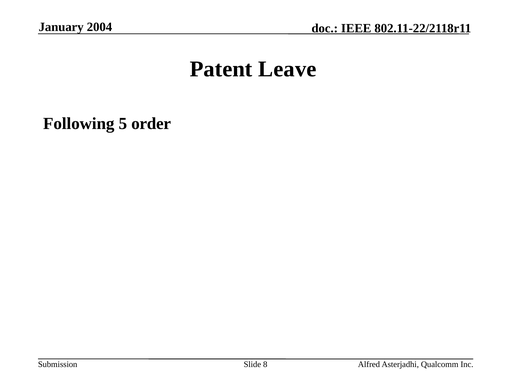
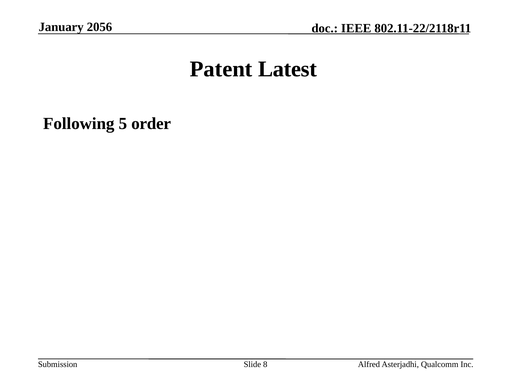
2004: 2004 -> 2056
Leave: Leave -> Latest
